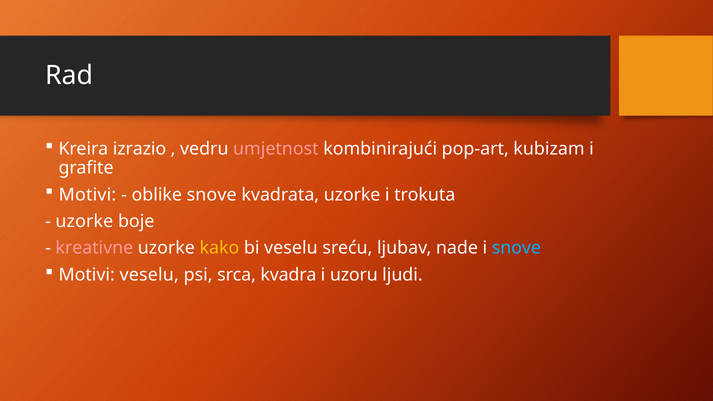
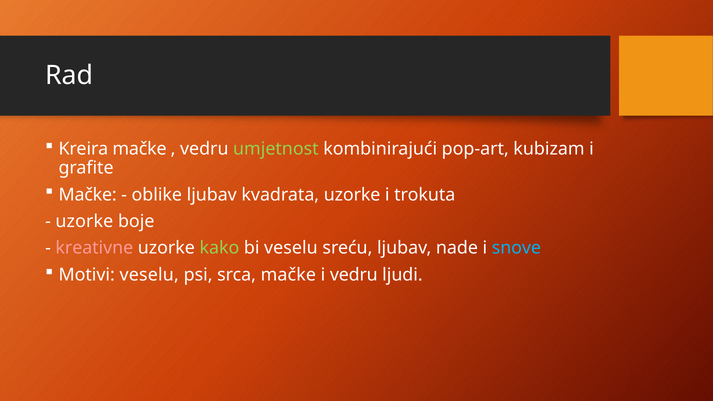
Kreira izrazio: izrazio -> mačke
umjetnost colour: pink -> light green
Motivi at (87, 195): Motivi -> Mačke
oblike snove: snove -> ljubav
kako colour: yellow -> light green
srca kvadra: kvadra -> mačke
i uzoru: uzoru -> vedru
